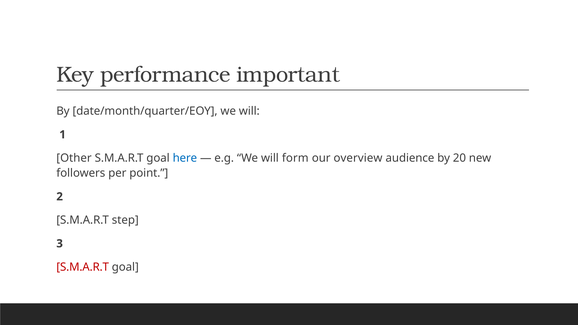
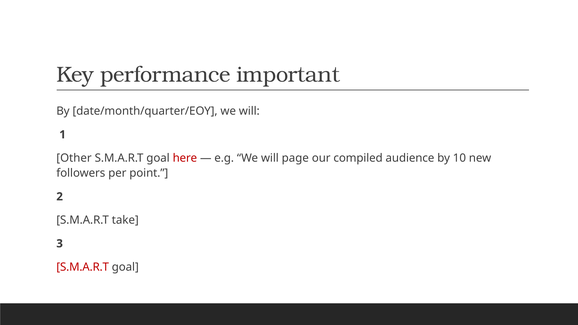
here colour: blue -> red
form: form -> page
overview: overview -> compiled
20: 20 -> 10
step: step -> take
